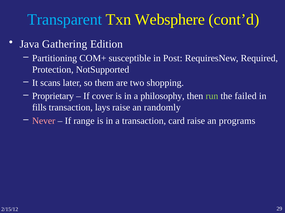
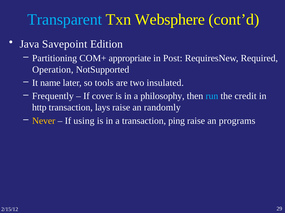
Gathering: Gathering -> Savepoint
susceptible: susceptible -> appropriate
Protection: Protection -> Operation
scans: scans -> name
them: them -> tools
shopping: shopping -> insulated
Proprietary: Proprietary -> Frequently
run colour: light green -> light blue
failed: failed -> credit
fills: fills -> http
Never colour: pink -> yellow
range: range -> using
card: card -> ping
